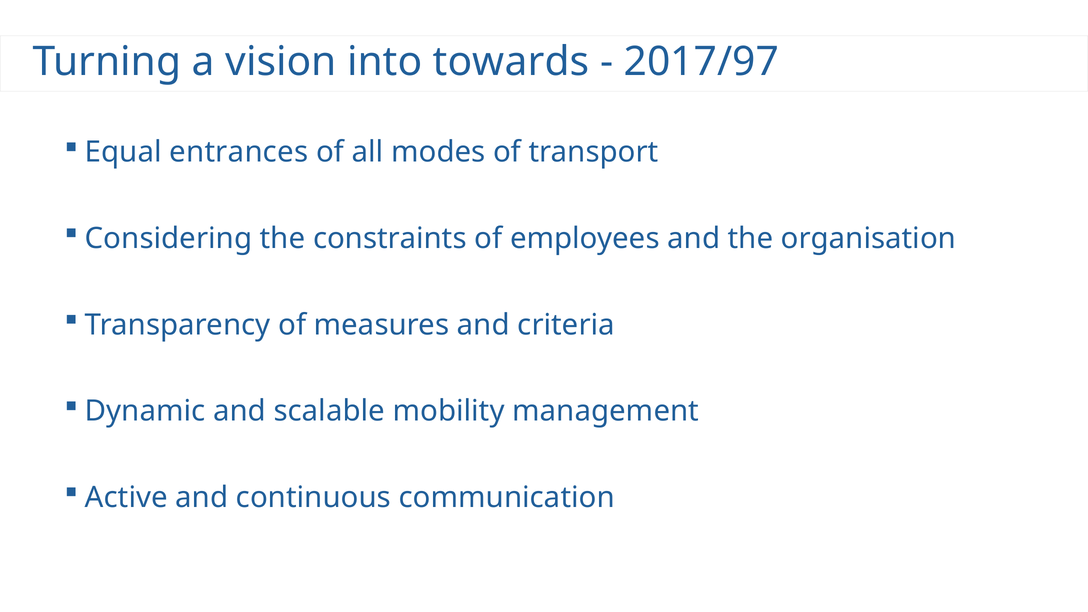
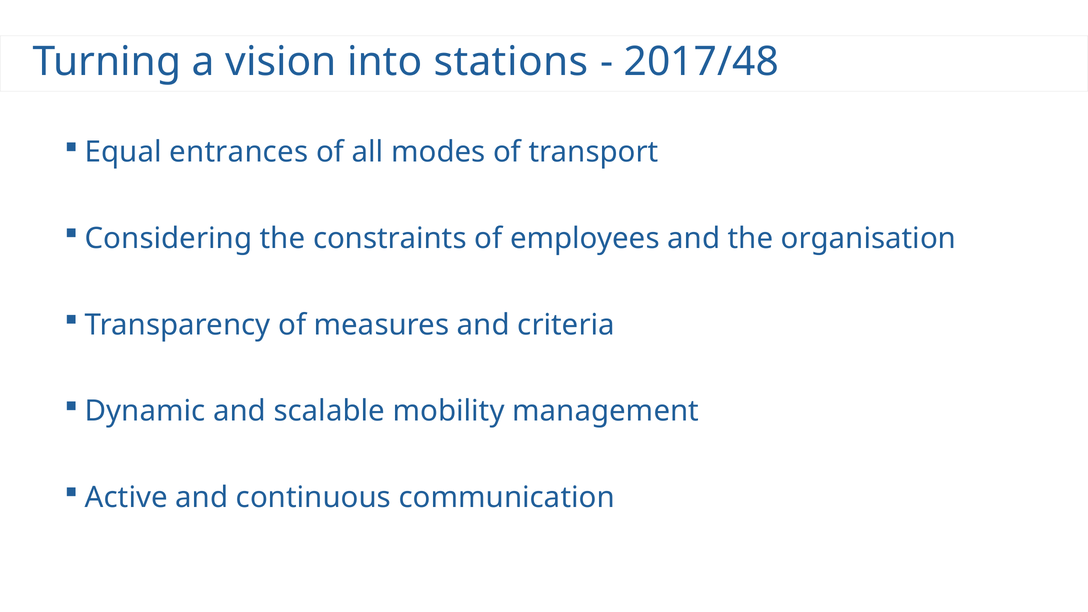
towards: towards -> stations
2017/97: 2017/97 -> 2017/48
